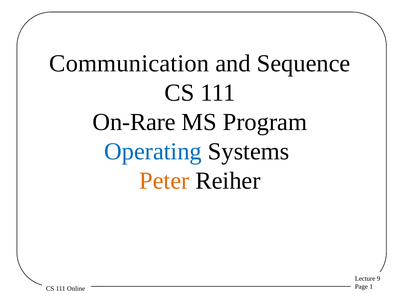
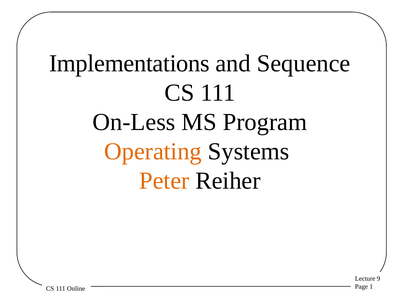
Communication: Communication -> Implementations
On-Rare: On-Rare -> On-Less
Operating colour: blue -> orange
